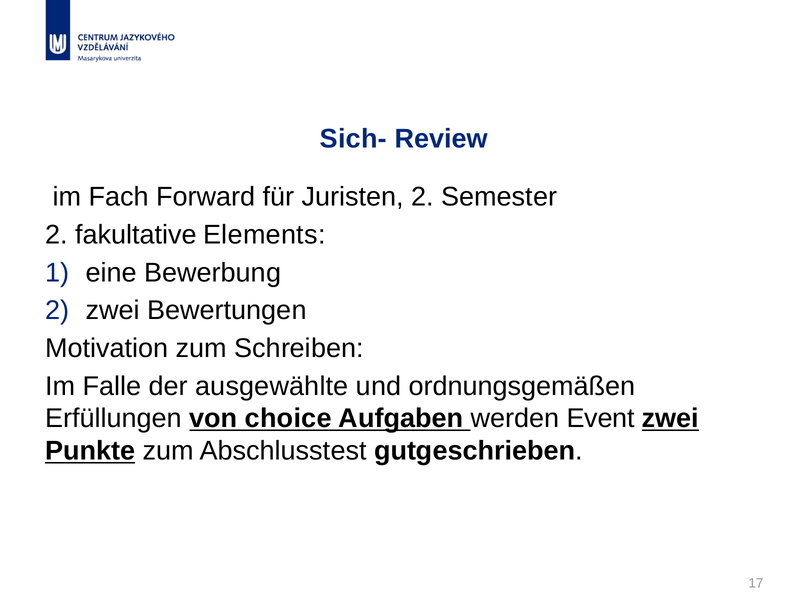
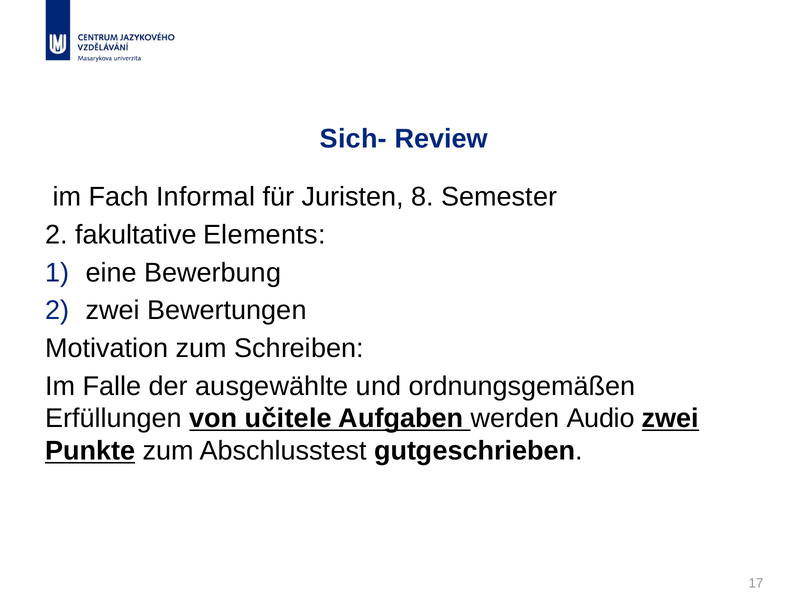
Forward: Forward -> Informal
Juristen 2: 2 -> 8
choice: choice -> učitele
Event: Event -> Audio
